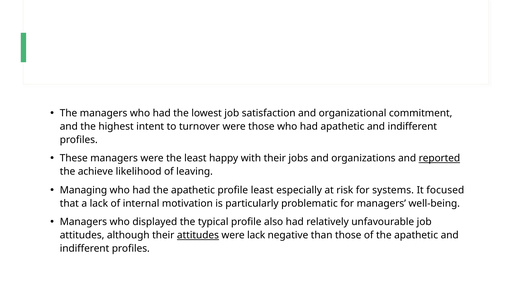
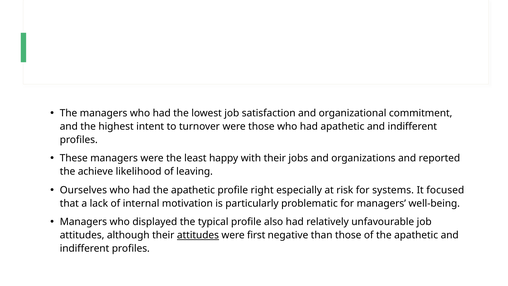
reported underline: present -> none
Managing: Managing -> Ourselves
profile least: least -> right
were lack: lack -> first
